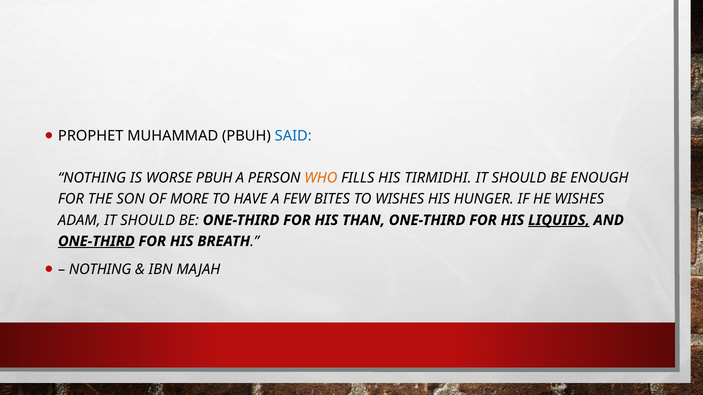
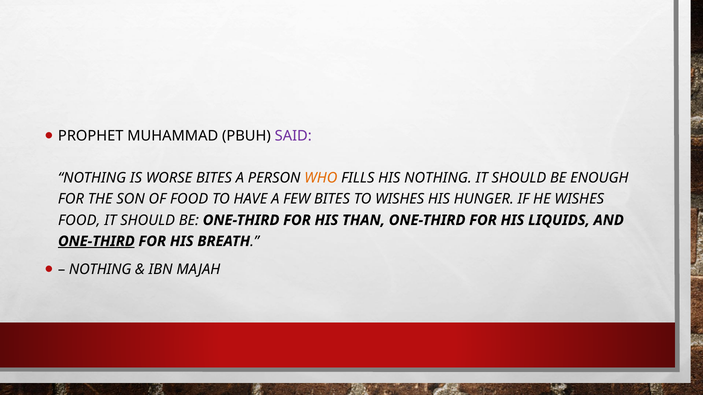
SAID colour: blue -> purple
WORSE PBUH: PBUH -> BITES
HIS TIRMIDHI: TIRMIDHI -> NOTHING
OF MORE: MORE -> FOOD
ADAM at (79, 220): ADAM -> FOOD
LIQUIDS underline: present -> none
